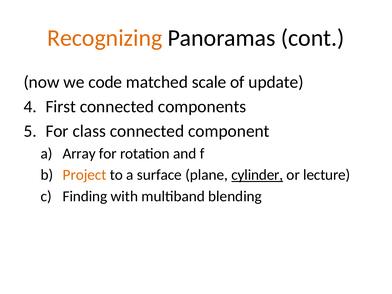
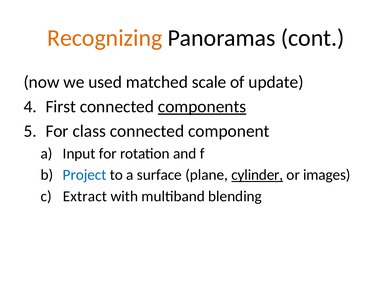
code: code -> used
components underline: none -> present
Array: Array -> Input
Project colour: orange -> blue
lecture: lecture -> images
Finding: Finding -> Extract
